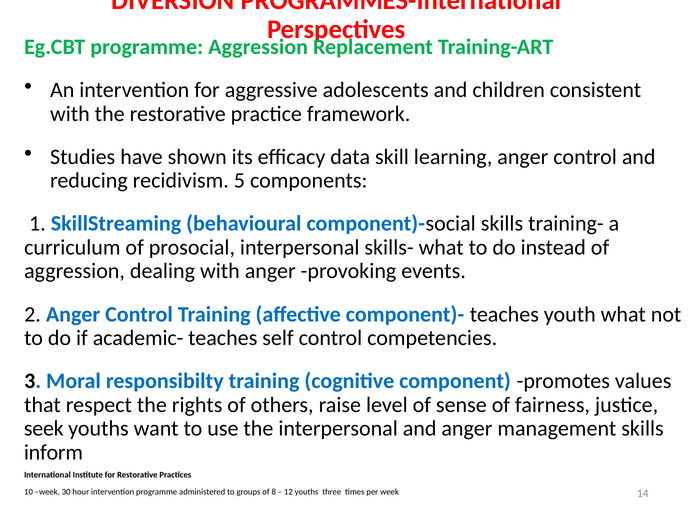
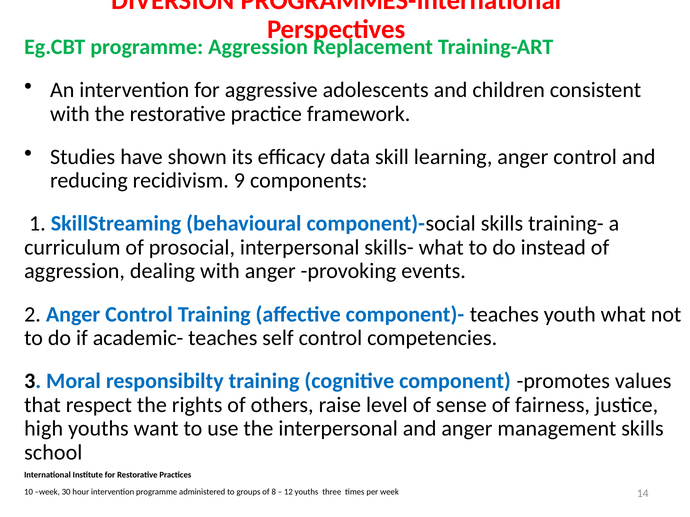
5: 5 -> 9
seek: seek -> high
inform: inform -> school
